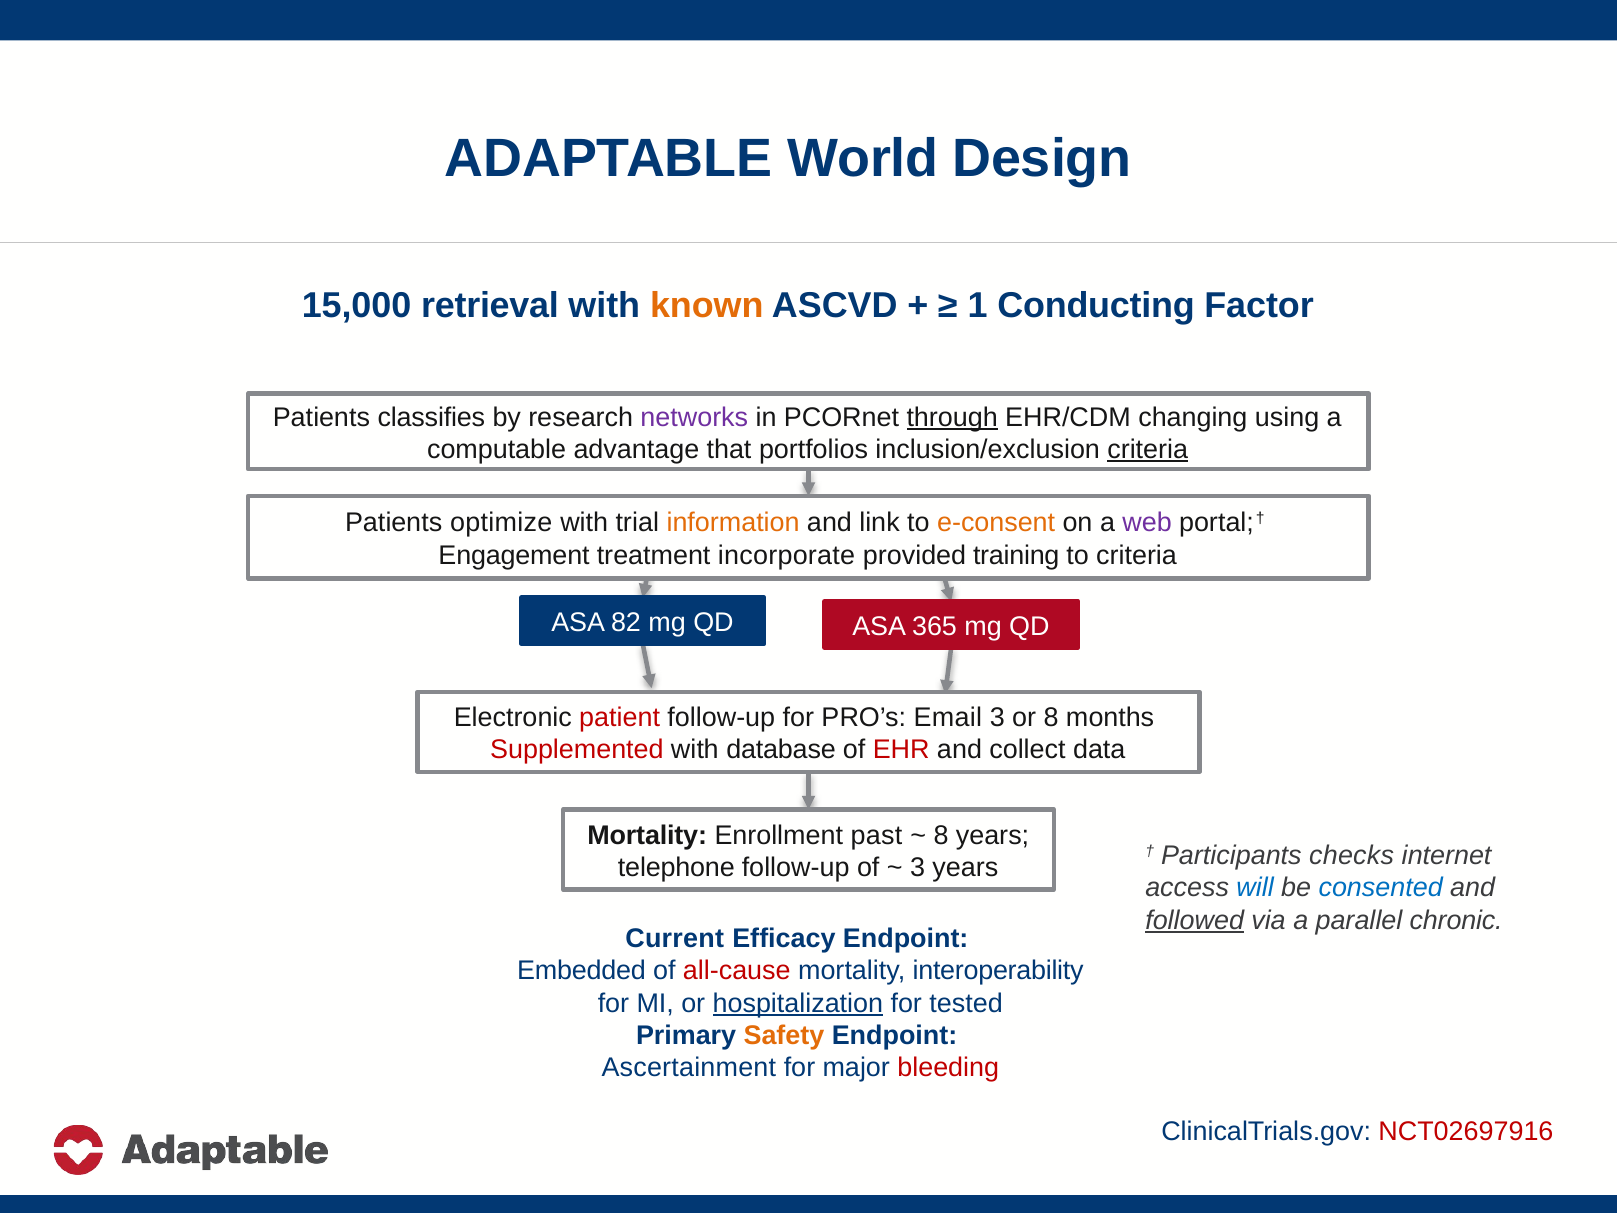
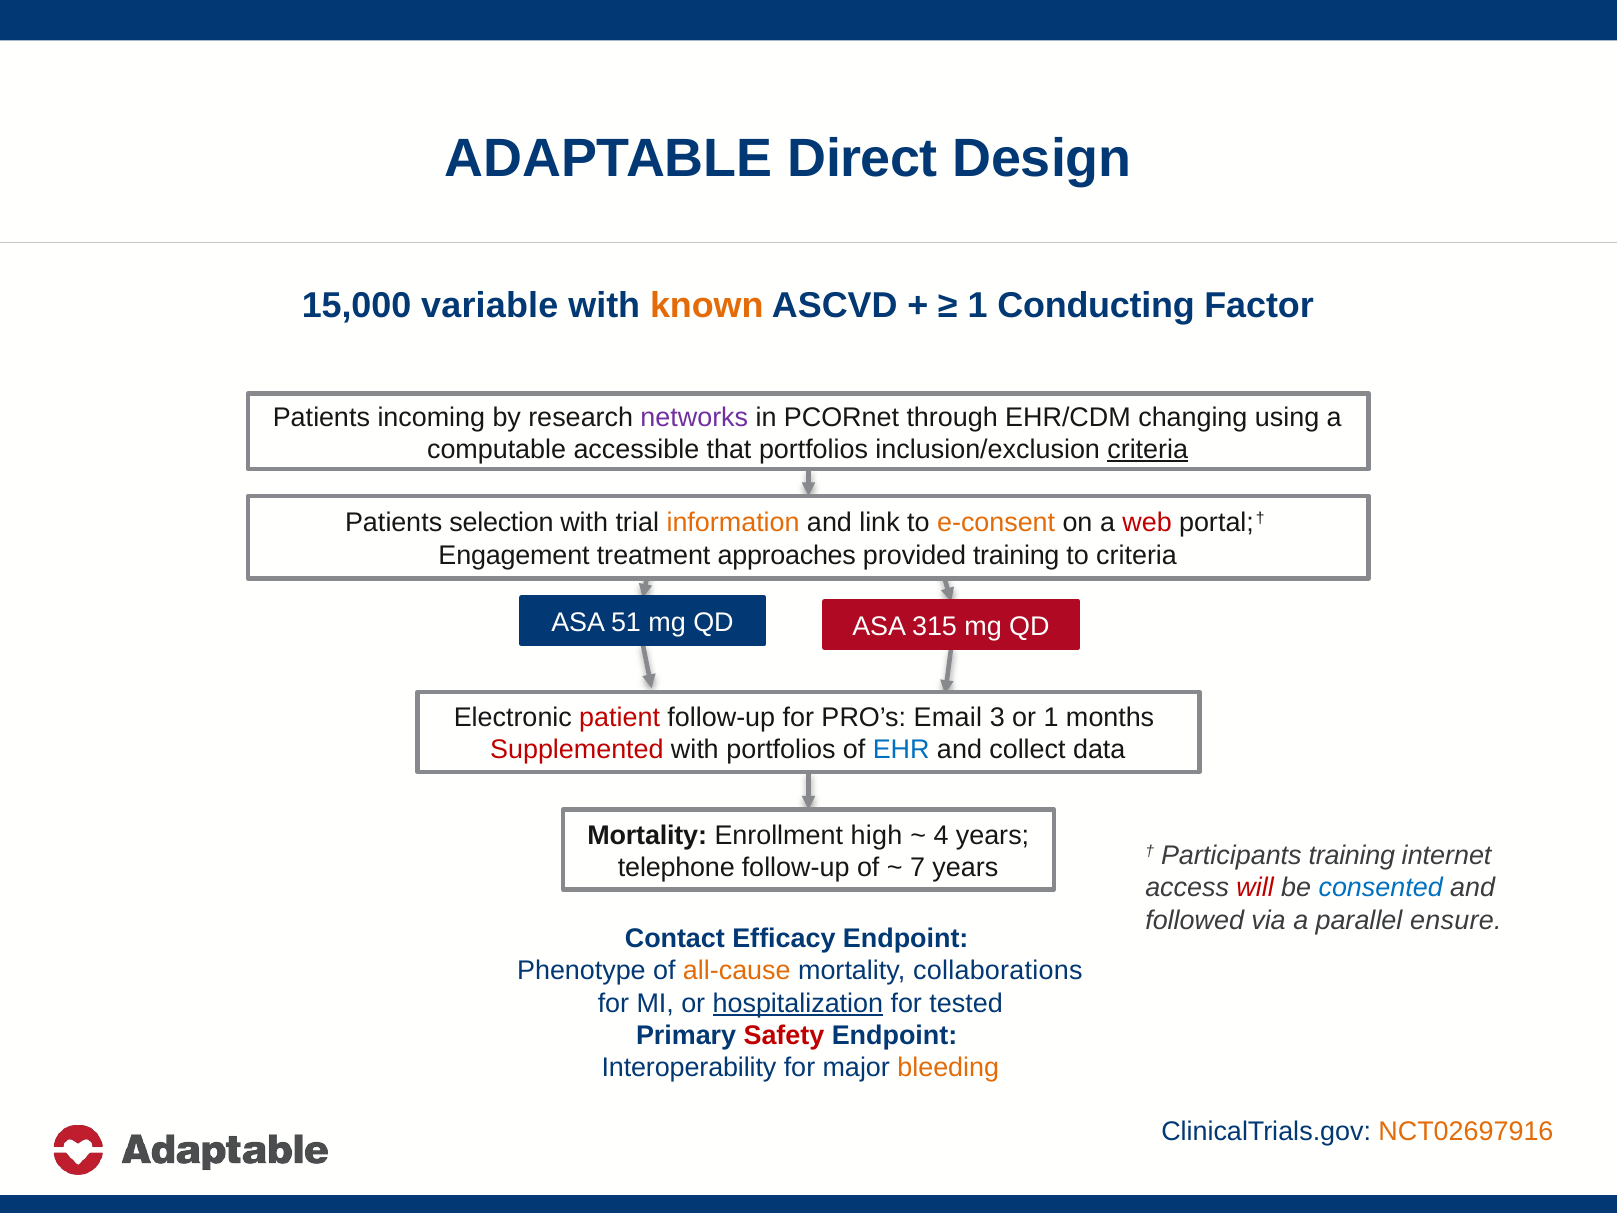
World: World -> Direct
retrieval: retrieval -> variable
classifies: classifies -> incoming
through underline: present -> none
advantage: advantage -> accessible
optimize: optimize -> selection
web colour: purple -> red
incorporate: incorporate -> approaches
82: 82 -> 51
365: 365 -> 315
or 8: 8 -> 1
with database: database -> portfolios
EHR colour: red -> blue
past: past -> high
8 at (941, 835): 8 -> 4
Participants checks: checks -> training
3 at (918, 867): 3 -> 7
will colour: blue -> red
followed underline: present -> none
chronic: chronic -> ensure
Current: Current -> Contact
Embedded: Embedded -> Phenotype
all-cause colour: red -> orange
interoperability: interoperability -> collaborations
Safety colour: orange -> red
Ascertainment: Ascertainment -> Interoperability
bleeding colour: red -> orange
NCT02697916 colour: red -> orange
